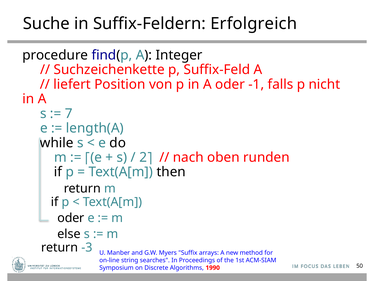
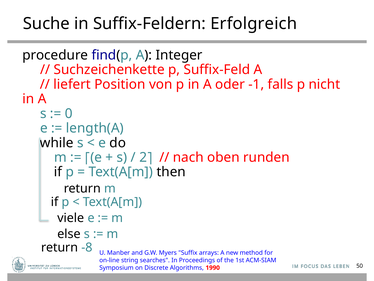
7: 7 -> 0
oder at (71, 218): oder -> viele
-3: -3 -> -8
